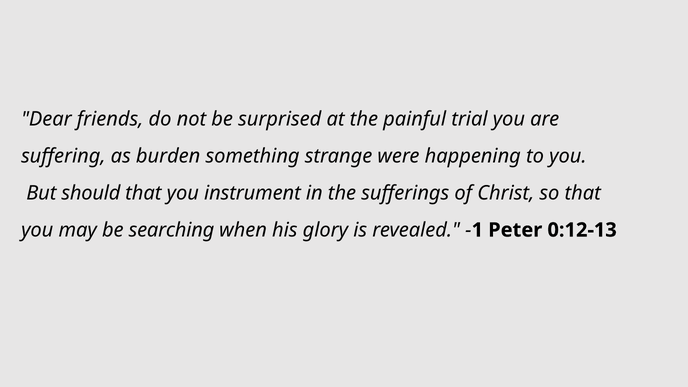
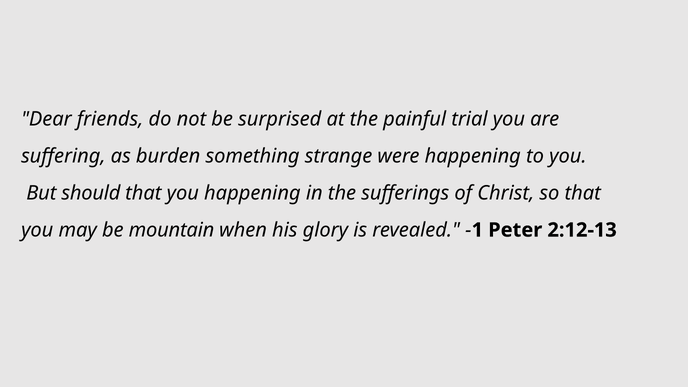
you instrument: instrument -> happening
searching: searching -> mountain
0:12-13: 0:12-13 -> 2:12-13
